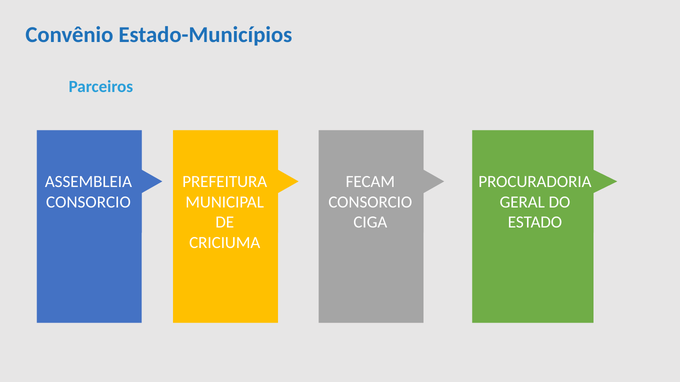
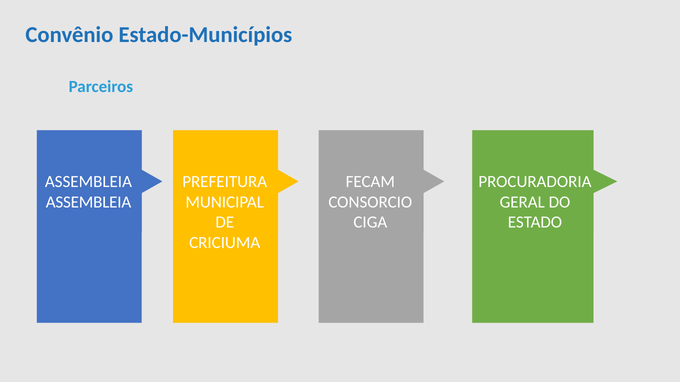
CONSORCIO at (88, 202): CONSORCIO -> ASSEMBLEIA
